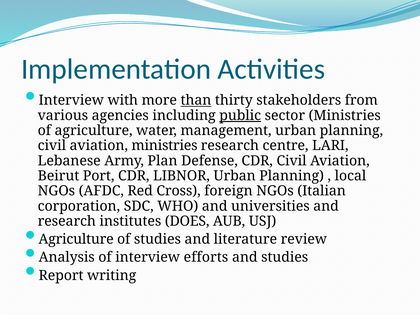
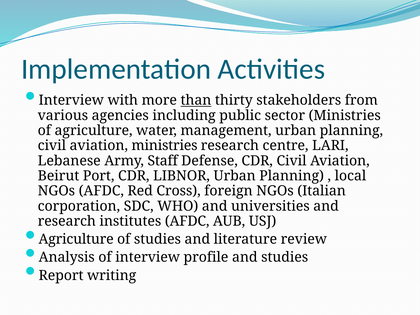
public underline: present -> none
Plan: Plan -> Staff
institutes DOES: DOES -> AFDC
efforts: efforts -> profile
